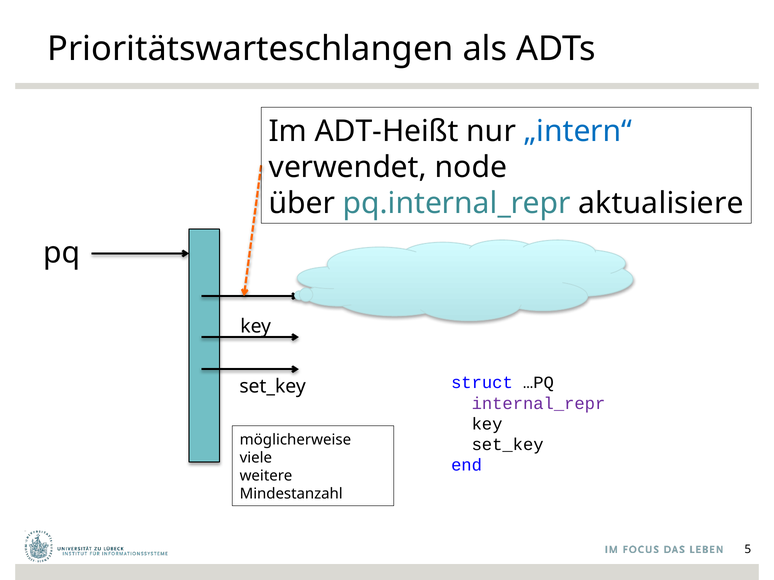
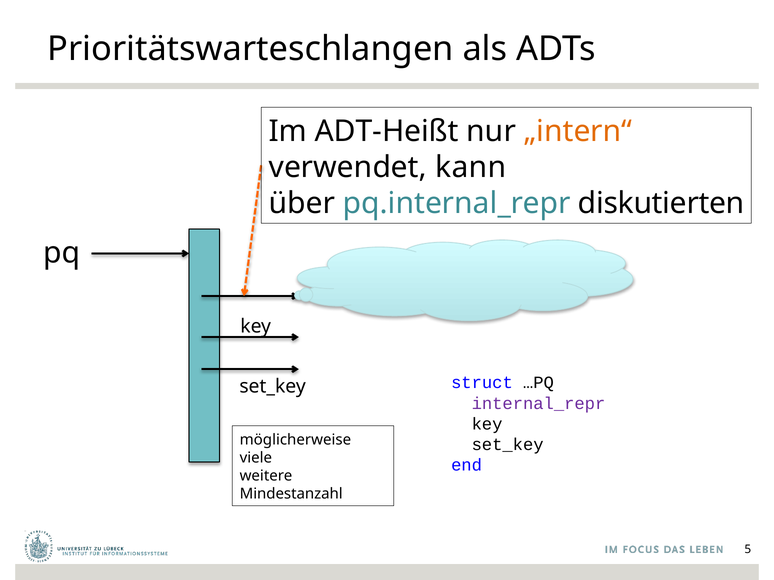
„intern“ colour: blue -> orange
node: node -> kann
aktualisiere: aktualisiere -> diskutierten
